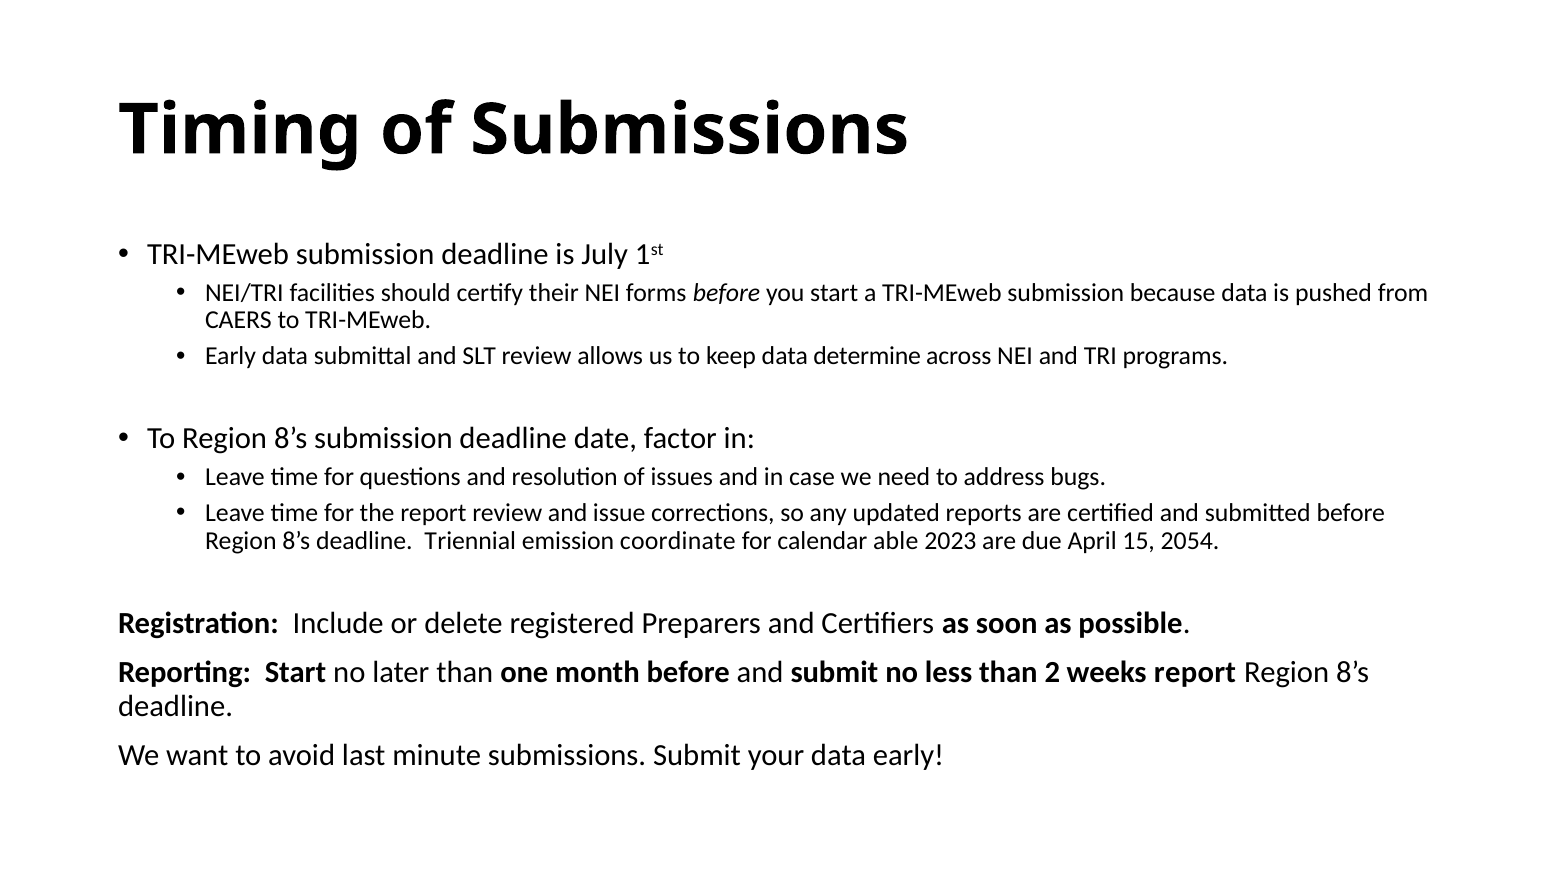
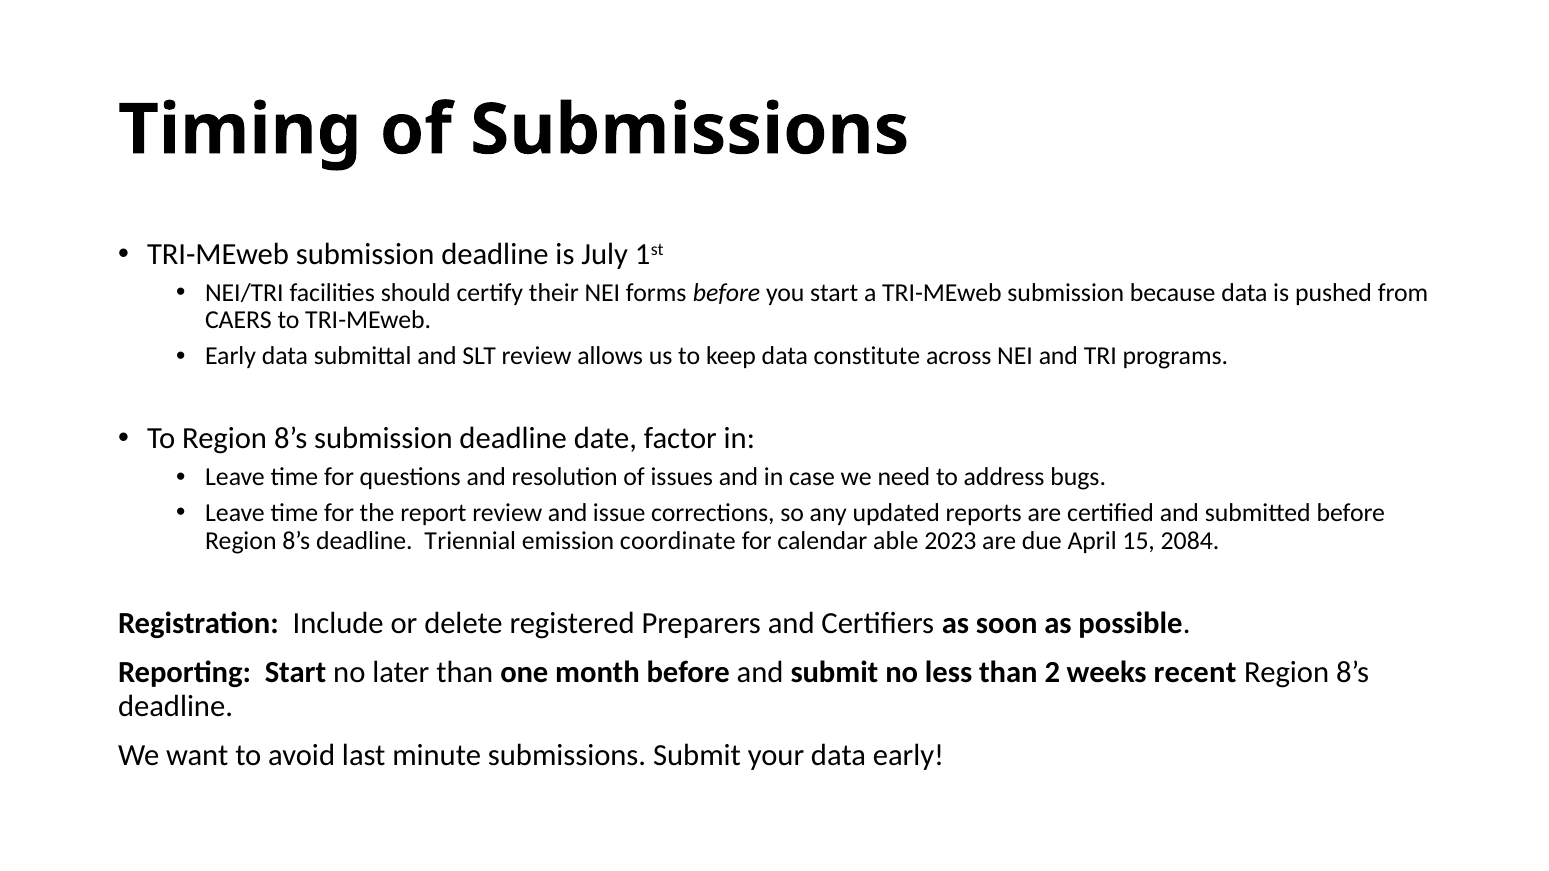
determine: determine -> constitute
2054: 2054 -> 2084
weeks report: report -> recent
